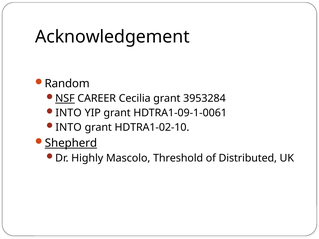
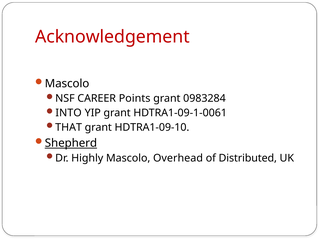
Acknowledgement colour: black -> red
Random at (67, 84): Random -> Mascolo
NSF underline: present -> none
Cecilia: Cecilia -> Points
3953284: 3953284 -> 0983284
INTO at (69, 127): INTO -> THAT
HDTRA1-02-10: HDTRA1-02-10 -> HDTRA1-09-10
Threshold: Threshold -> Overhead
